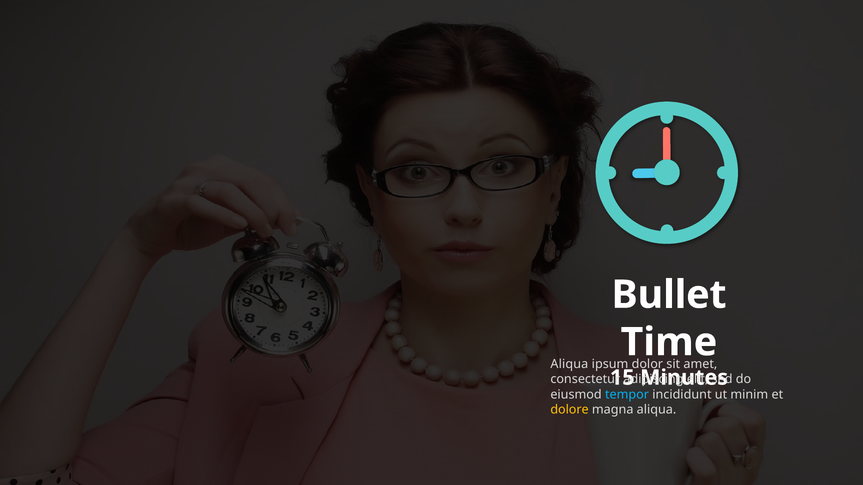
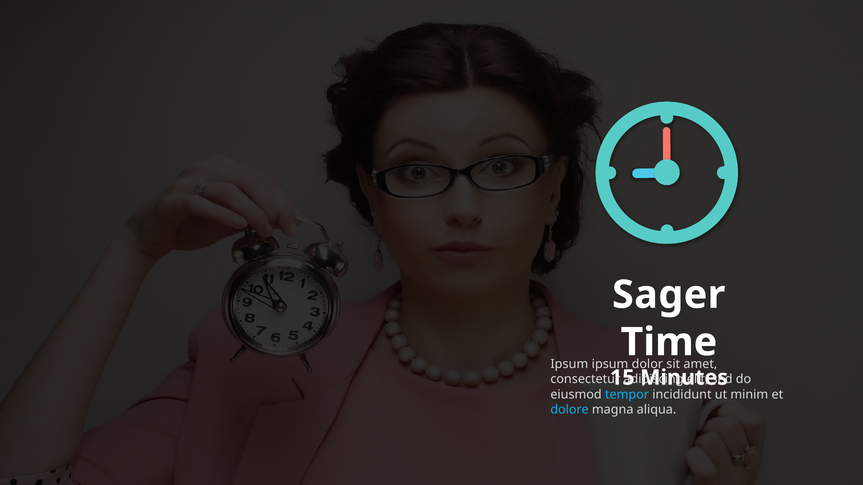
Bullet: Bullet -> Sager
Aliqua at (569, 364): Aliqua -> Ipsum
dolore colour: yellow -> light blue
